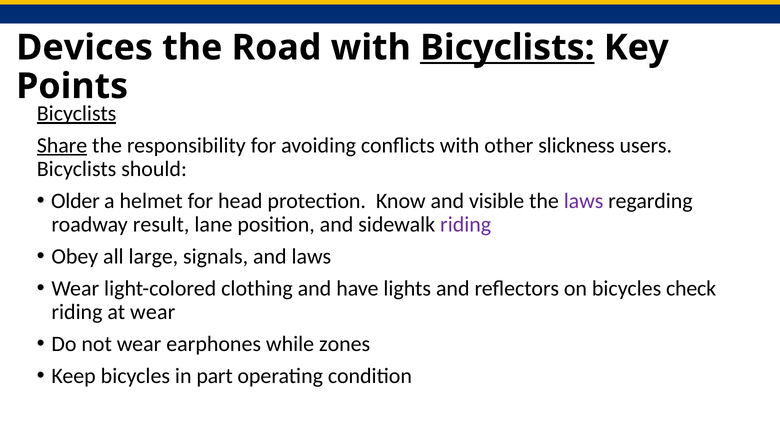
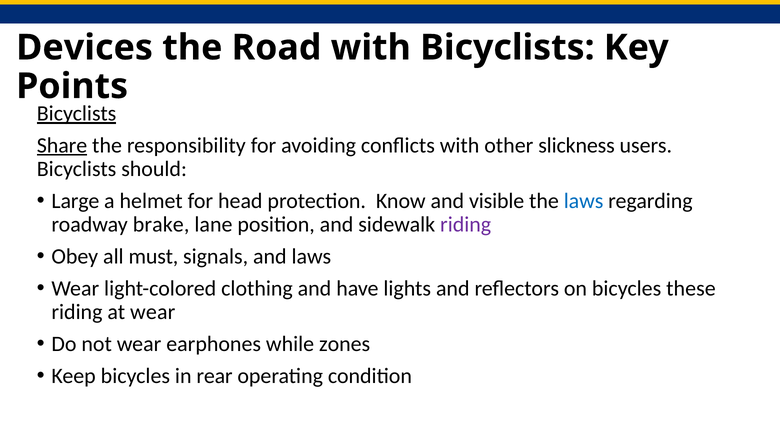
Bicyclists at (507, 48) underline: present -> none
Older: Older -> Large
laws at (584, 201) colour: purple -> blue
result: result -> brake
large: large -> must
check: check -> these
part: part -> rear
